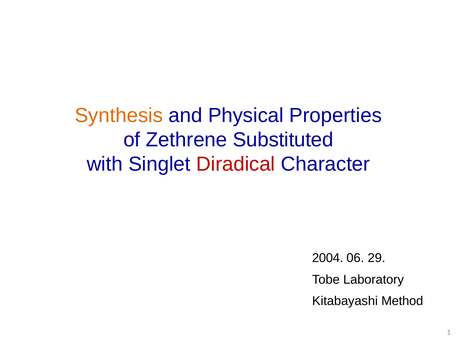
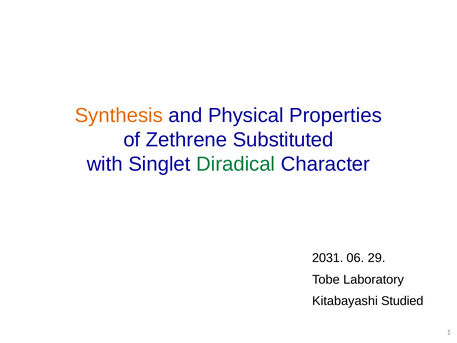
Diradical colour: red -> green
2004: 2004 -> 2031
Method: Method -> Studied
